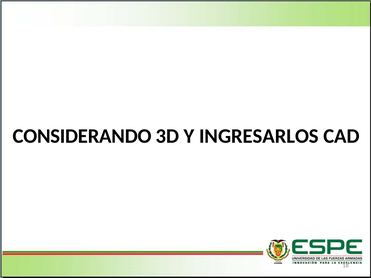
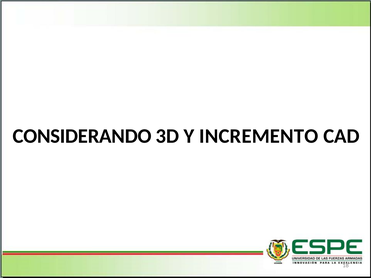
INGRESARLOS: INGRESARLOS -> INCREMENTO
